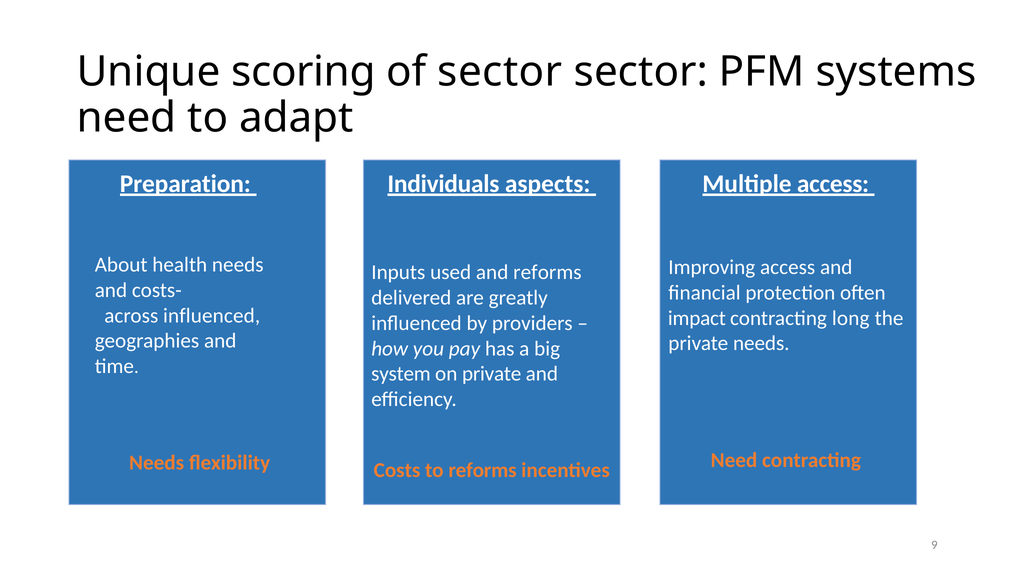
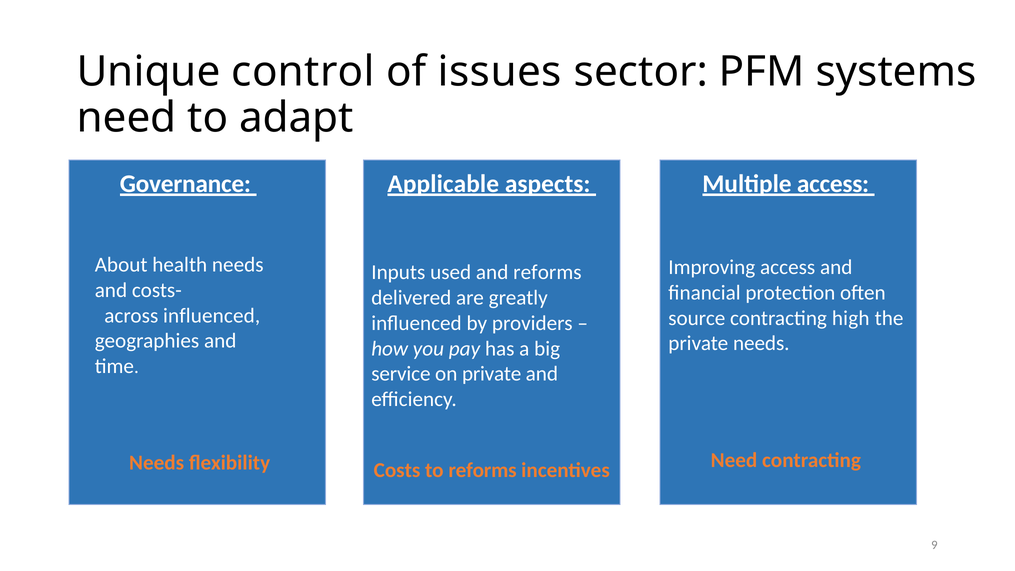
scoring: scoring -> control
of sector: sector -> issues
Preparation: Preparation -> Governance
Individuals: Individuals -> Applicable
impact: impact -> source
long: long -> high
system: system -> service
